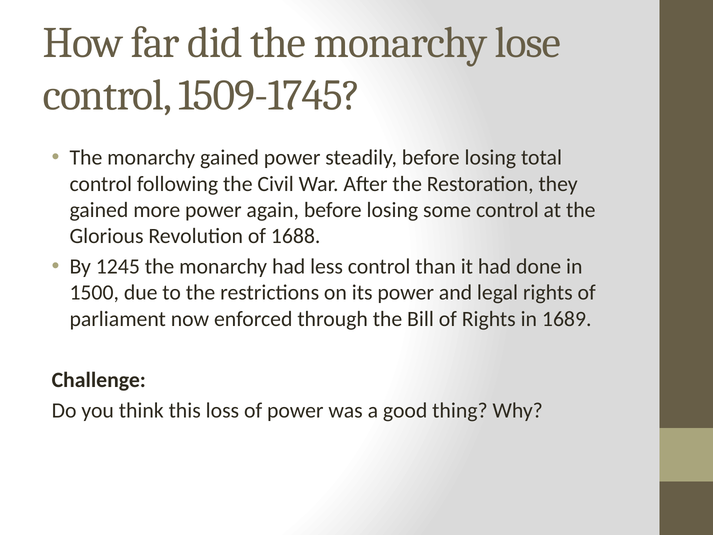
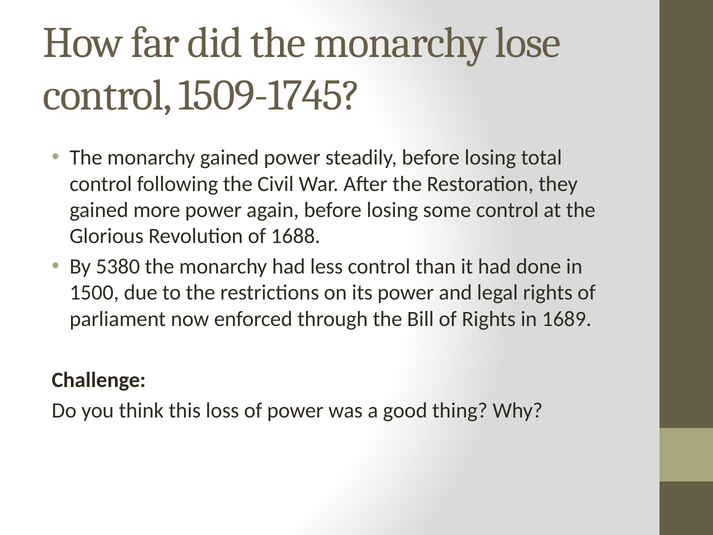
1245: 1245 -> 5380
